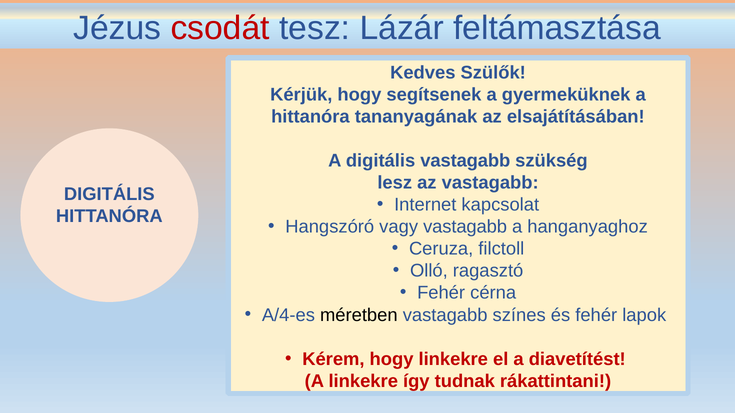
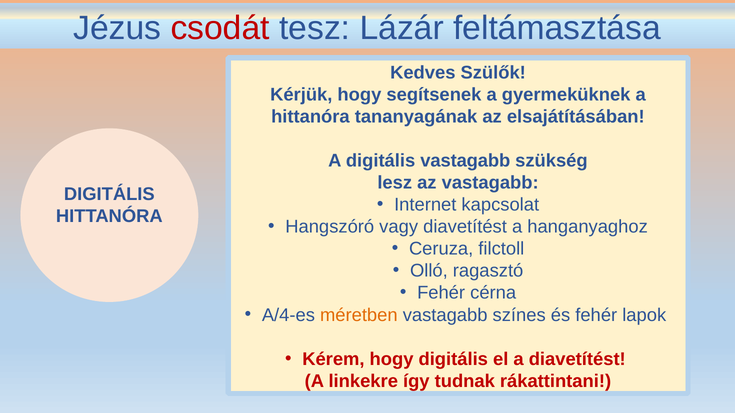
vagy vastagabb: vastagabb -> diavetítést
méretben colour: black -> orange
hogy linkekre: linkekre -> digitális
